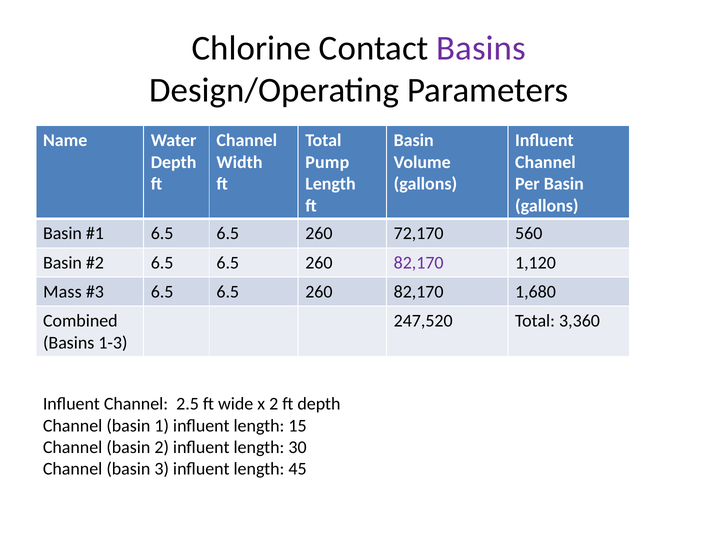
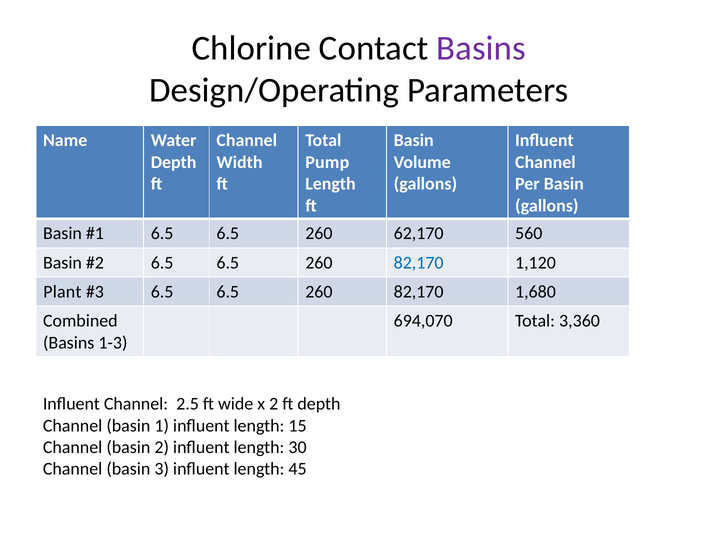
72,170: 72,170 -> 62,170
82,170 at (419, 263) colour: purple -> blue
Mass: Mass -> Plant
247,520: 247,520 -> 694,070
